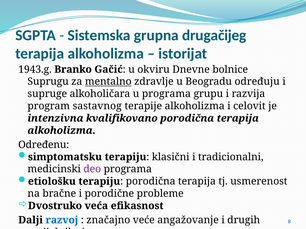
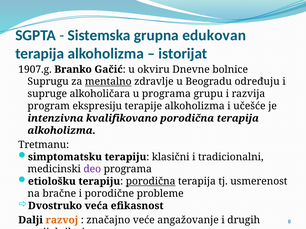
drugačijeg: drugačijeg -> edukovan
1943.g: 1943.g -> 1907.g
sastavnog: sastavnog -> ekspresiju
celovit: celovit -> učešće
Određenu: Određenu -> Tretmanu
porodična at (151, 182) underline: none -> present
razvoj colour: blue -> orange
